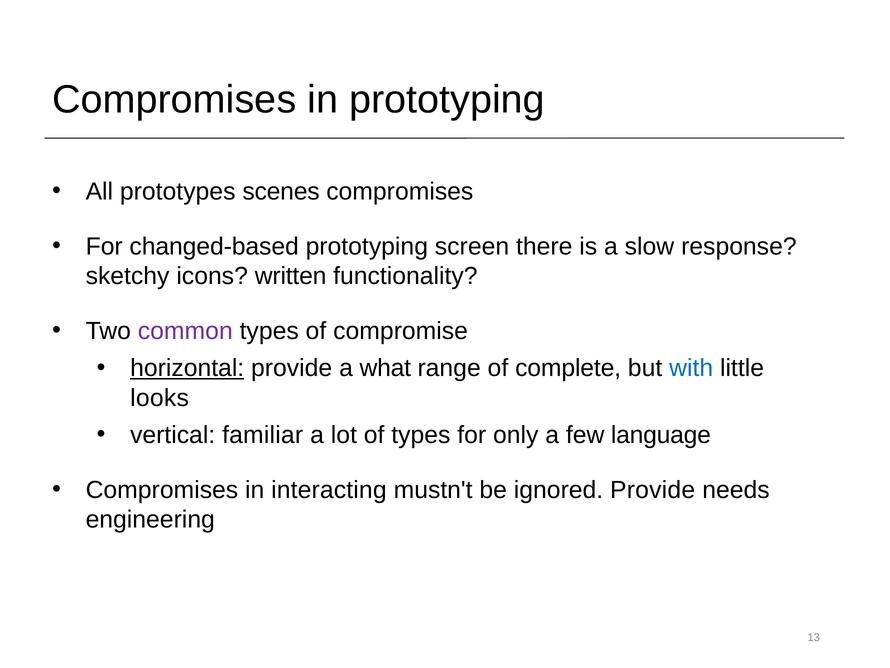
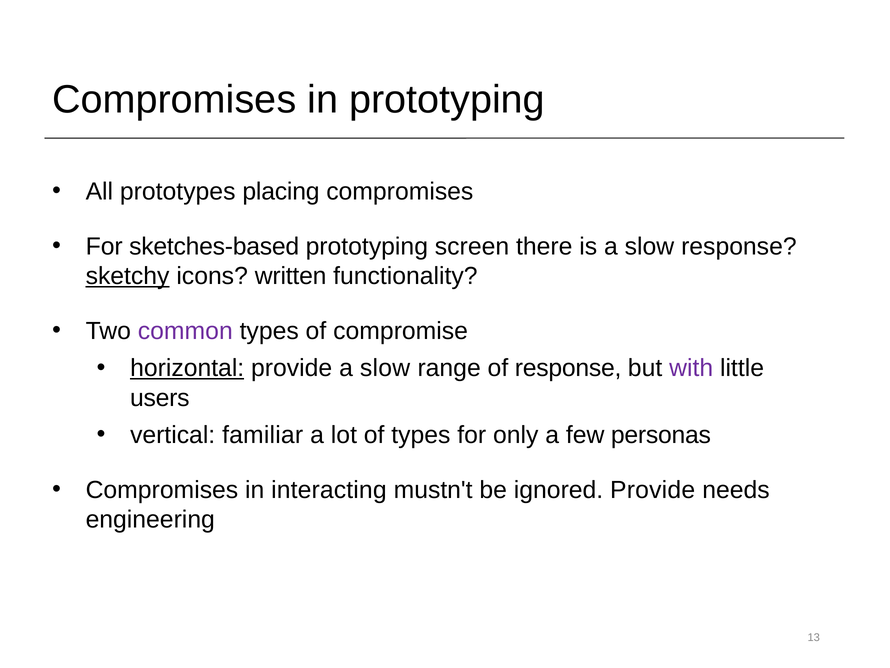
scenes: scenes -> placing
changed-based: changed-based -> sketches-based
sketchy underline: none -> present
provide a what: what -> slow
of complete: complete -> response
with colour: blue -> purple
looks: looks -> users
language: language -> personas
